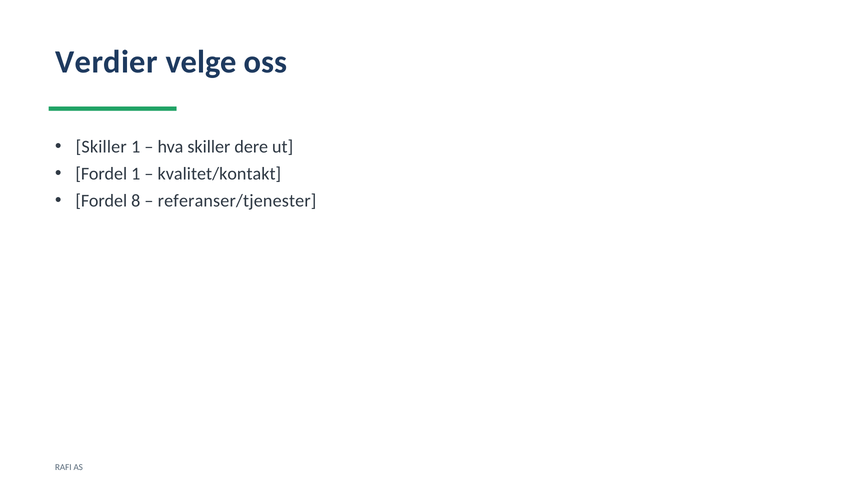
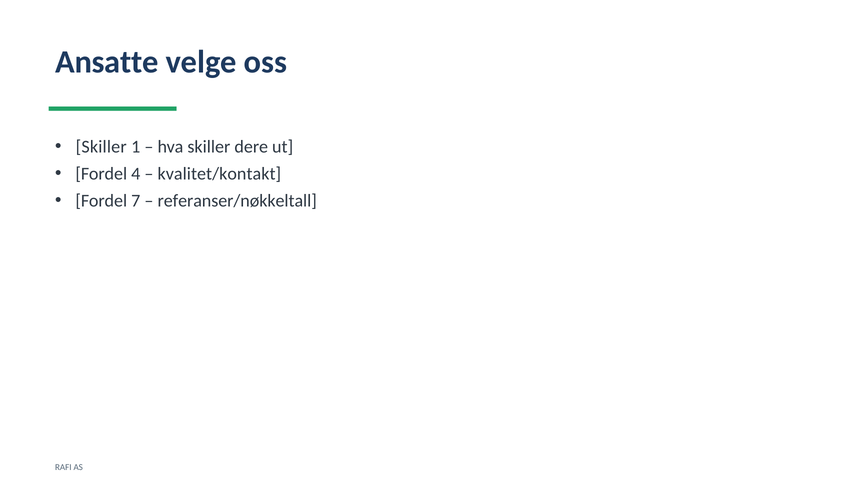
Verdier: Verdier -> Ansatte
Fordel 1: 1 -> 4
8: 8 -> 7
referanser/tjenester: referanser/tjenester -> referanser/nøkkeltall
